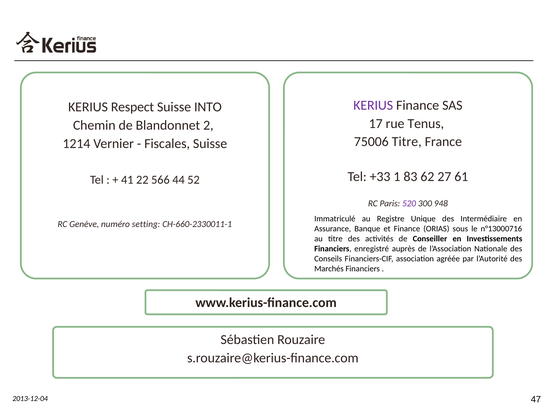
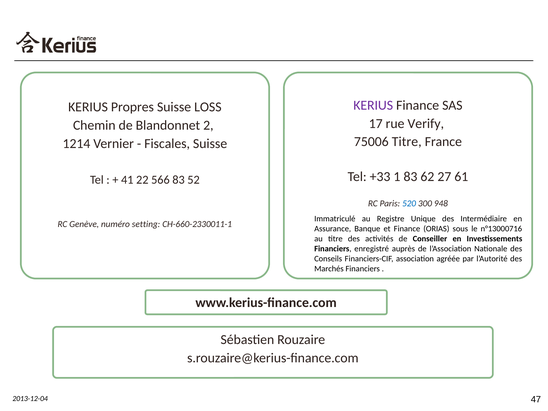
Respect: Respect -> Propres
INTO: INTO -> LOSS
Tenus: Tenus -> Verify
566 44: 44 -> 83
520 colour: purple -> blue
